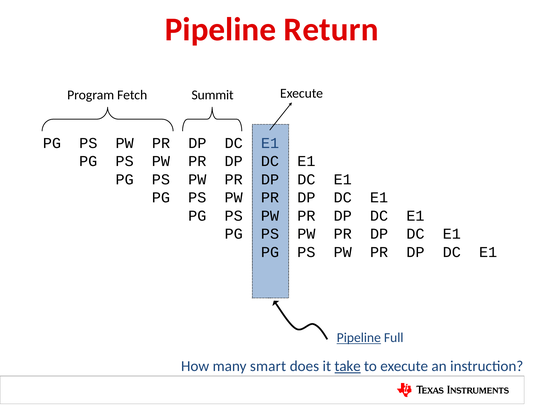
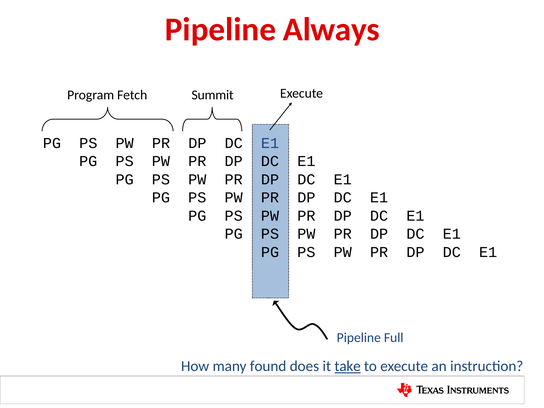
Return: Return -> Always
Pipeline at (359, 338) underline: present -> none
smart: smart -> found
